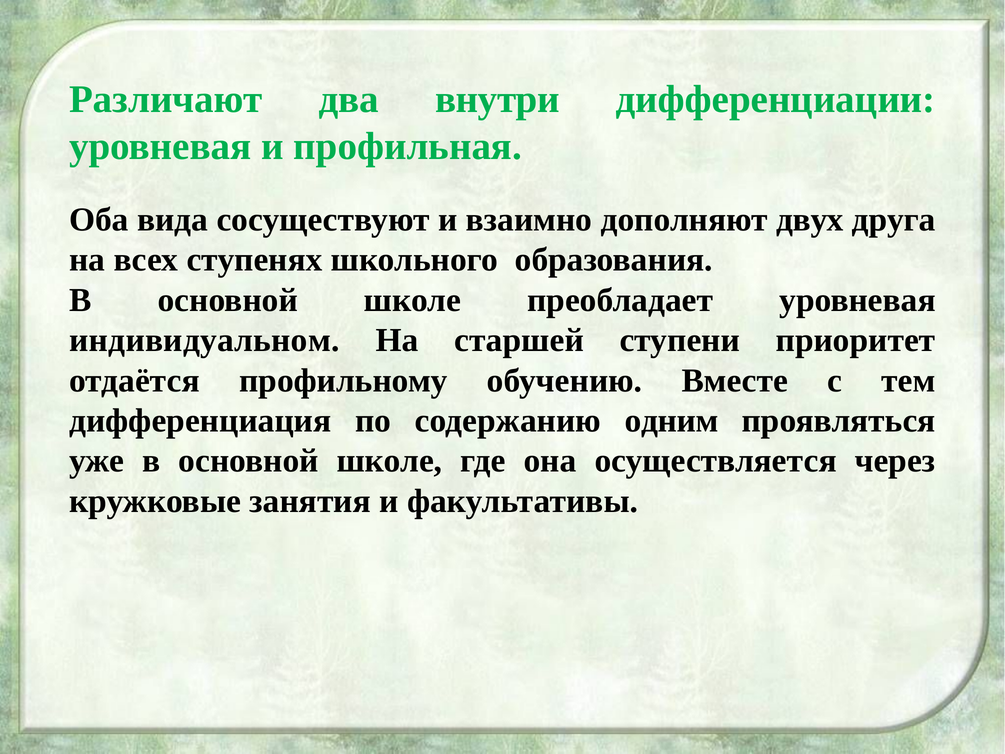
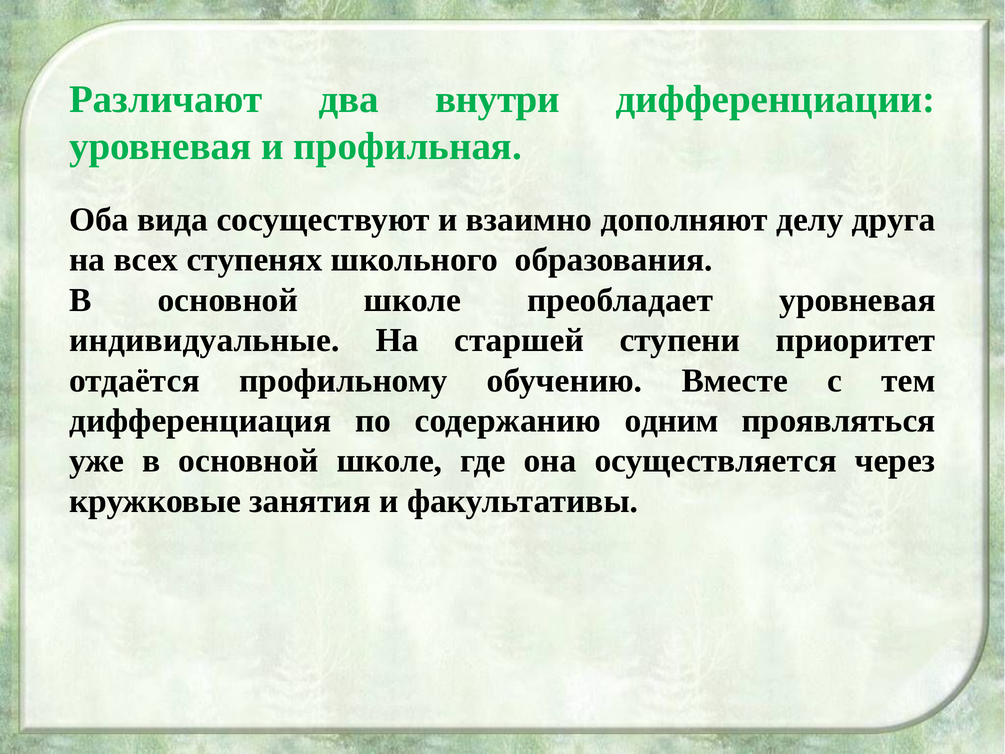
двух: двух -> делу
индивидуальном: индивидуальном -> индивидуальные
